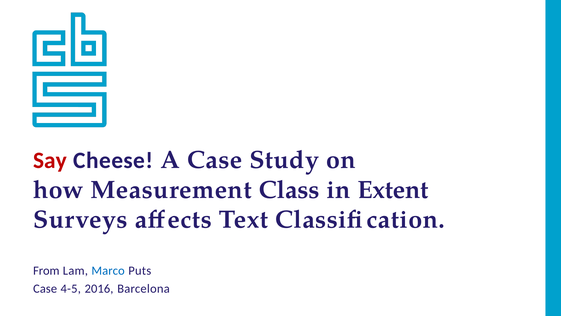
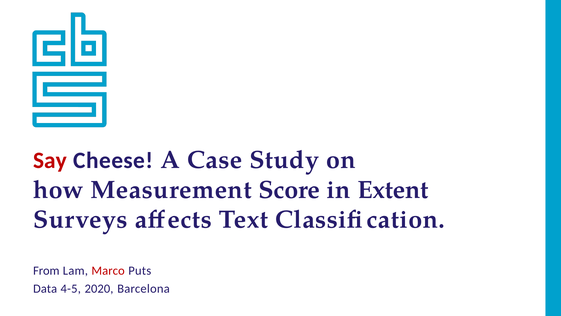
Class: Class -> Score
Marco colour: blue -> red
Case at (45, 288): Case -> Data
2016: 2016 -> 2020
